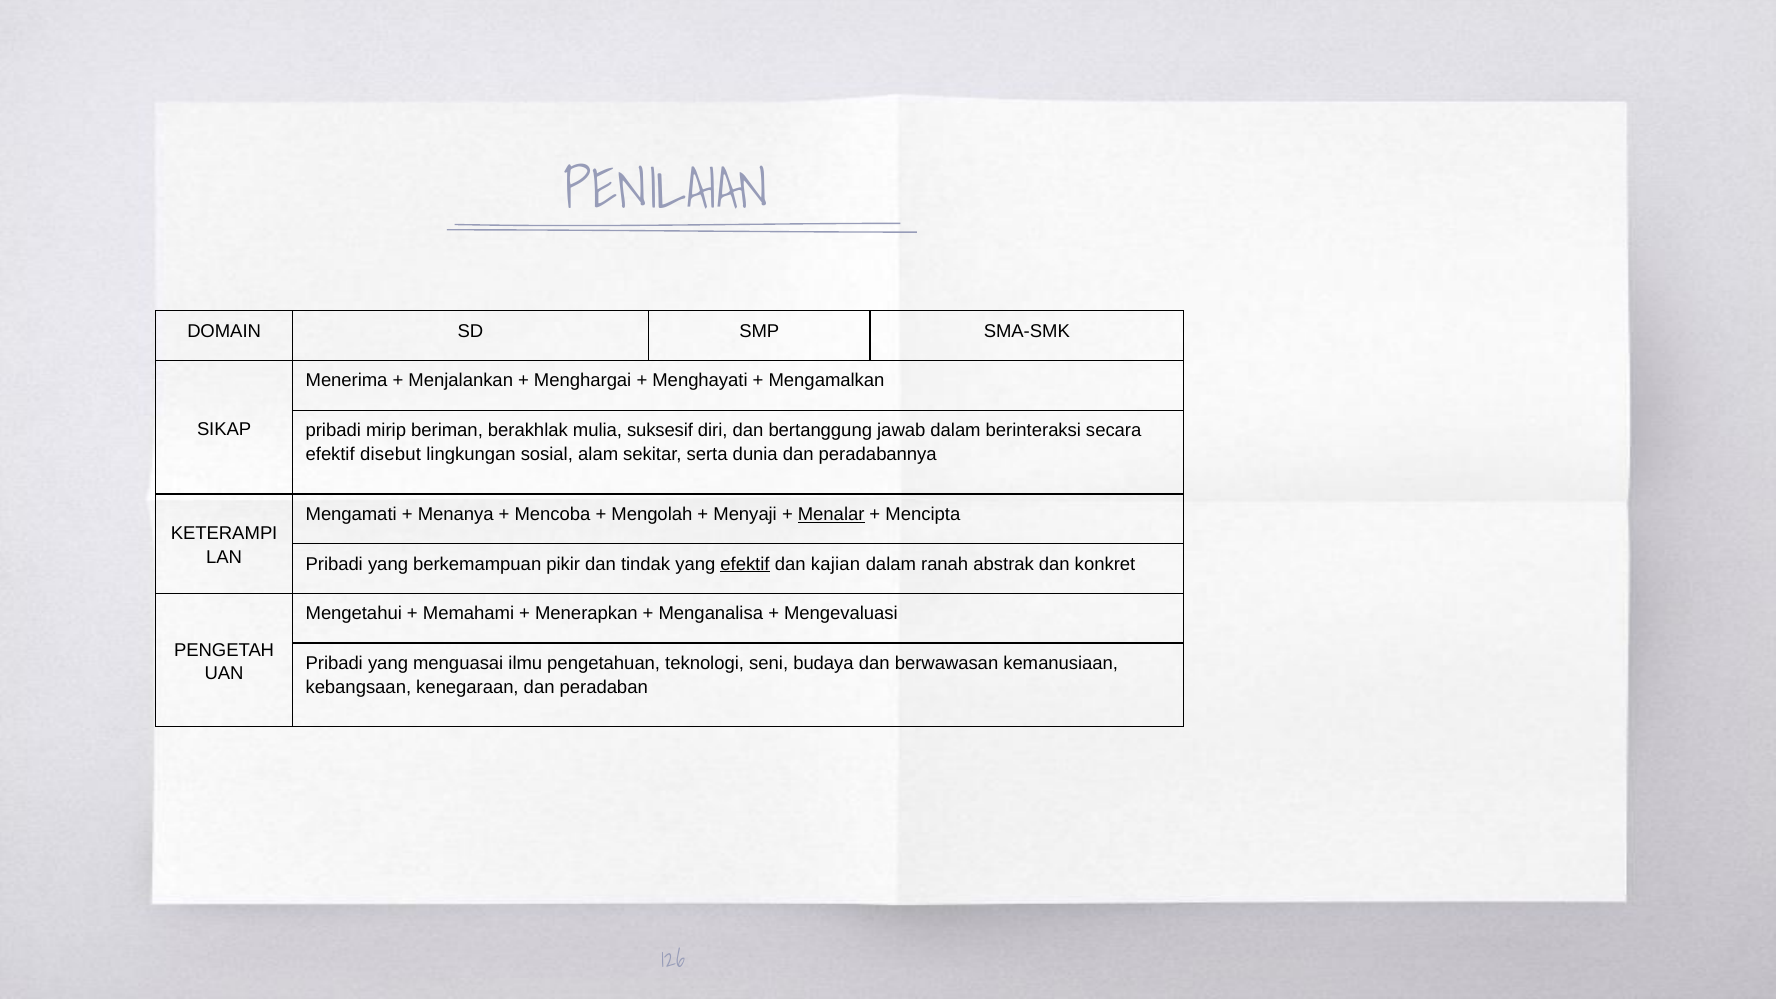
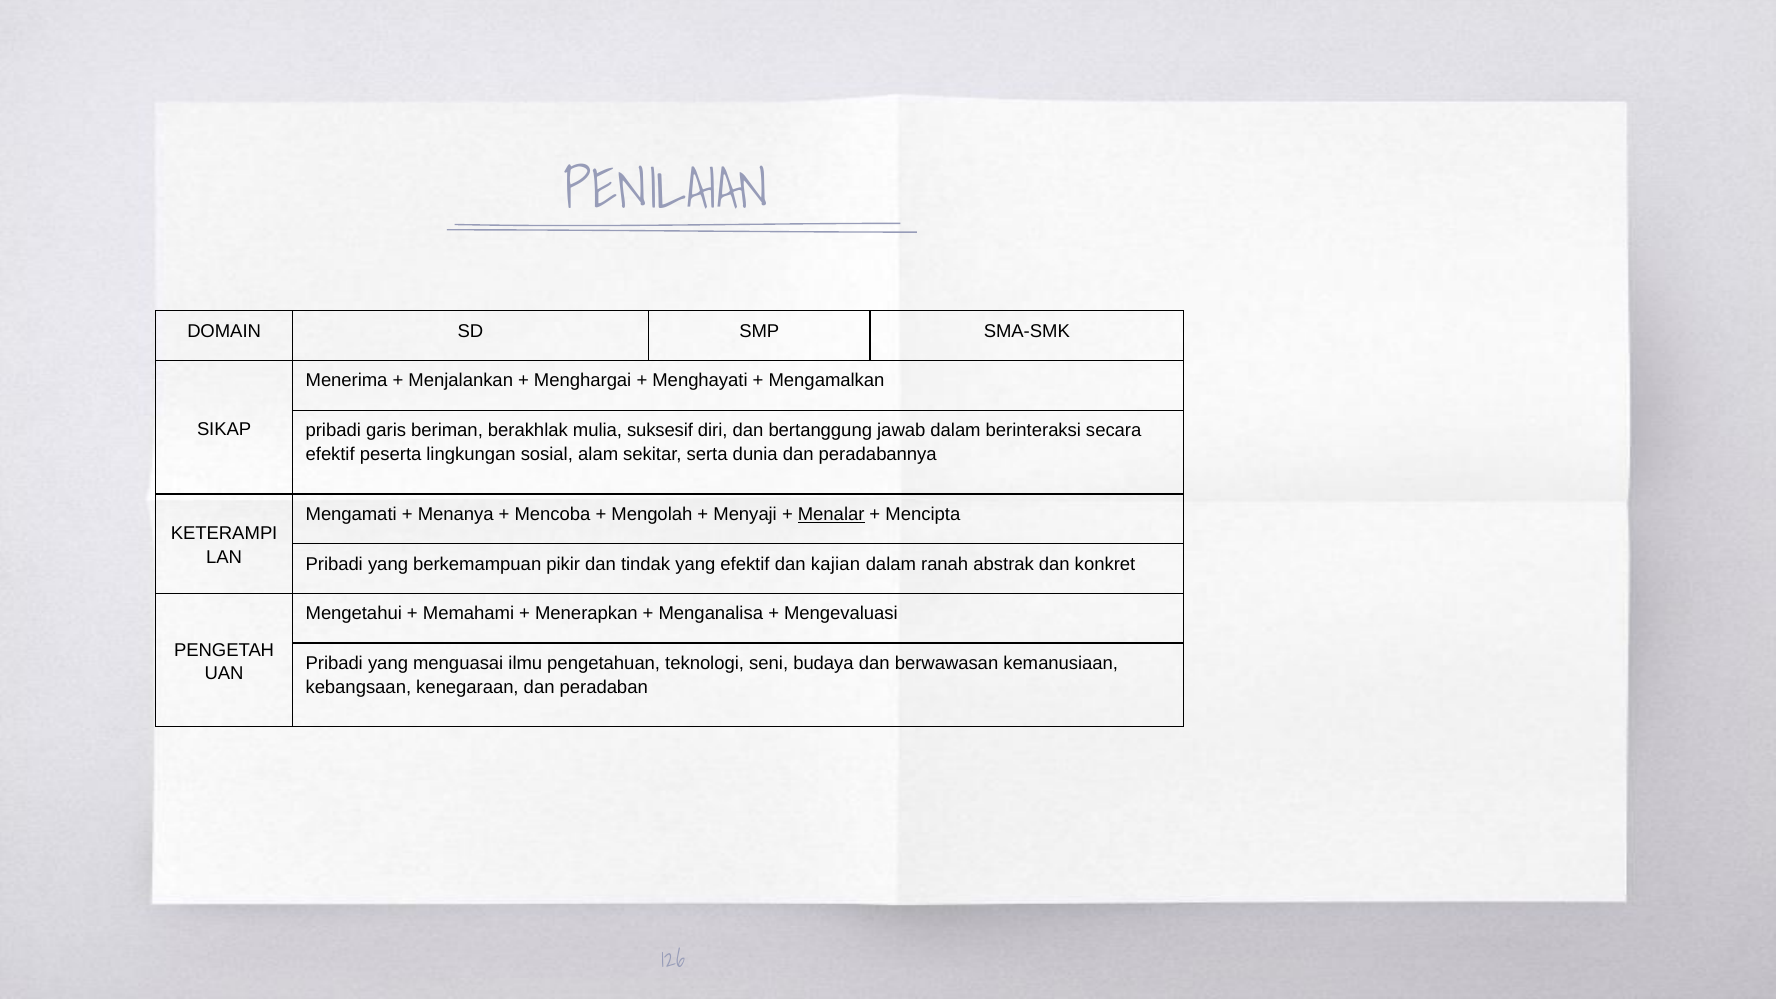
mirip: mirip -> garis
disebut: disebut -> peserta
efektif at (745, 564) underline: present -> none
